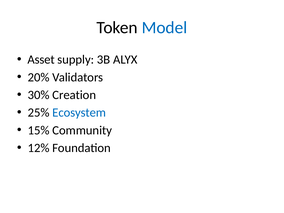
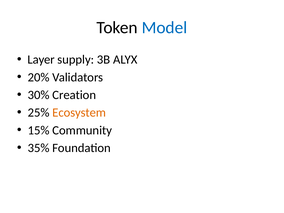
Asset: Asset -> Layer
Ecosystem colour: blue -> orange
12%: 12% -> 35%
